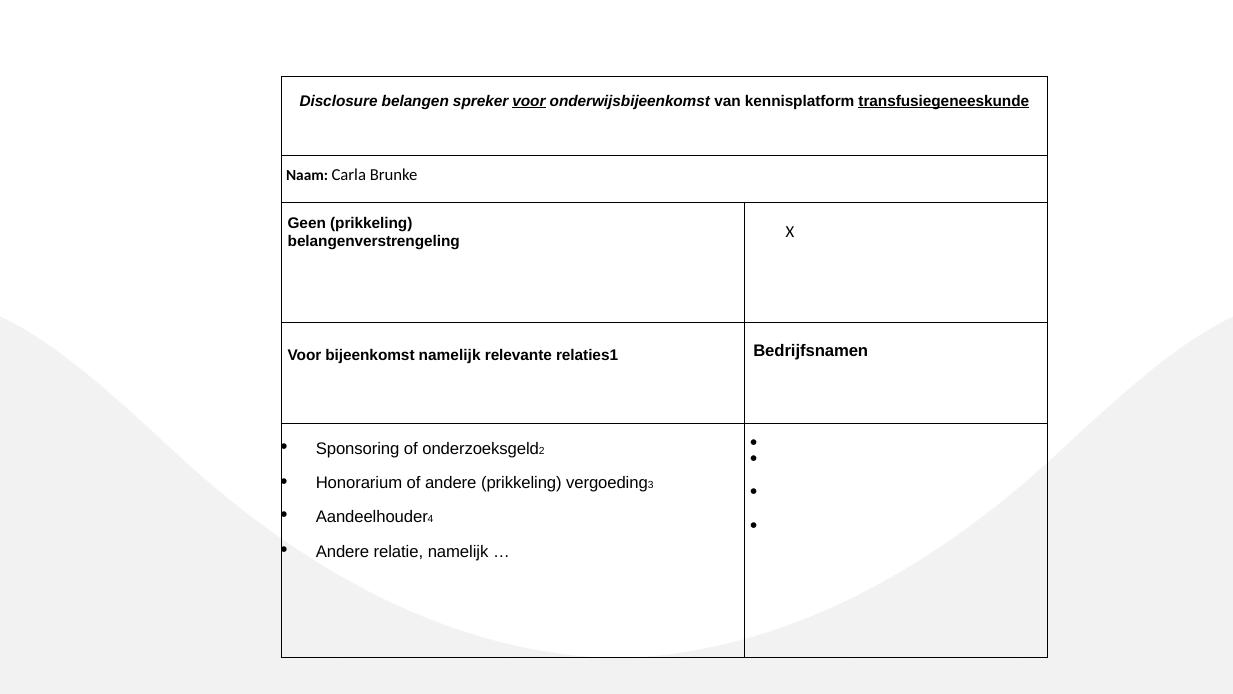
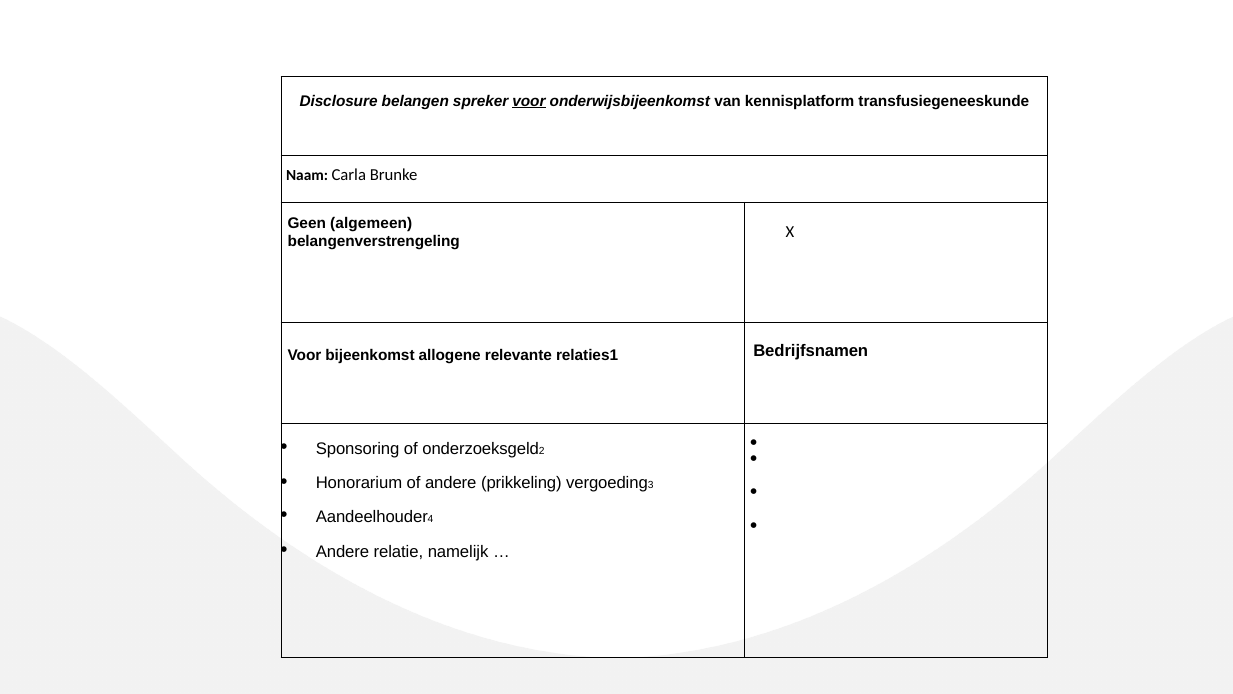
transfusiegeneeskunde underline: present -> none
Geen prikkeling: prikkeling -> algemeen
bijeenkomst namelijk: namelijk -> allogene
